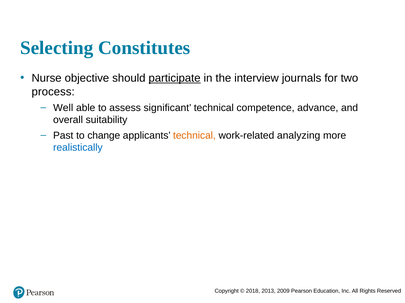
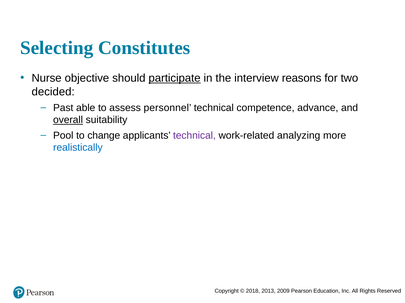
journals: journals -> reasons
process: process -> decided
Well: Well -> Past
significant: significant -> personnel
overall underline: none -> present
Past: Past -> Pool
technical at (194, 136) colour: orange -> purple
